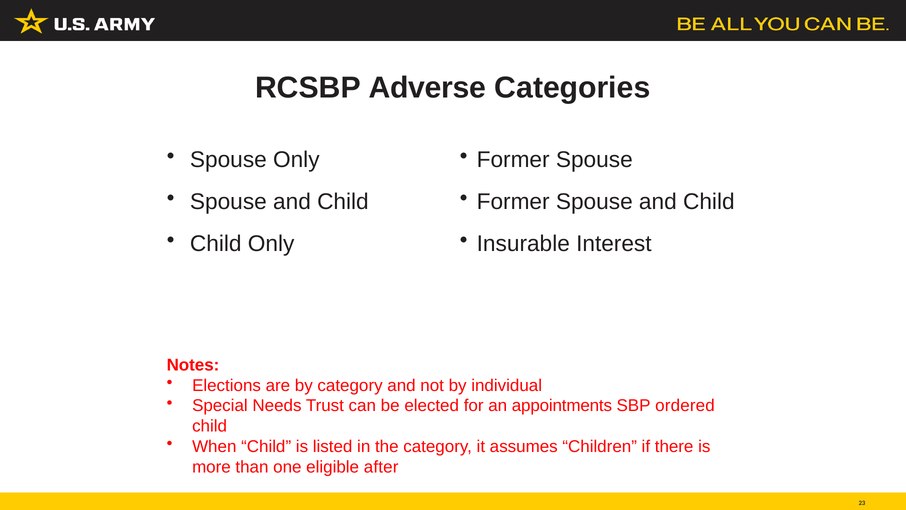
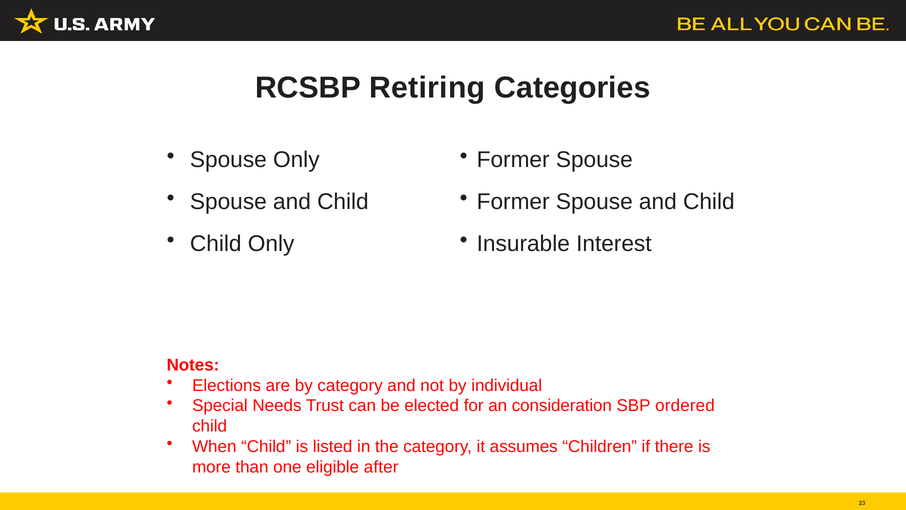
Adverse: Adverse -> Retiring
appointments: appointments -> consideration
